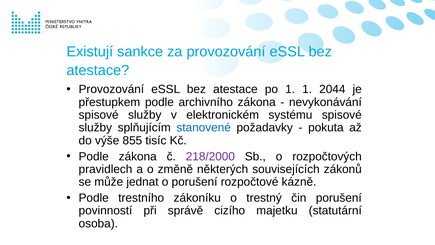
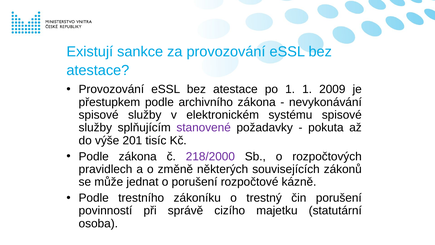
2044: 2044 -> 2009
stanovené colour: blue -> purple
855: 855 -> 201
